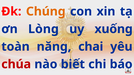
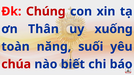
Chúng colour: orange -> red
Lòng: Lòng -> Thân
chai: chai -> suối
